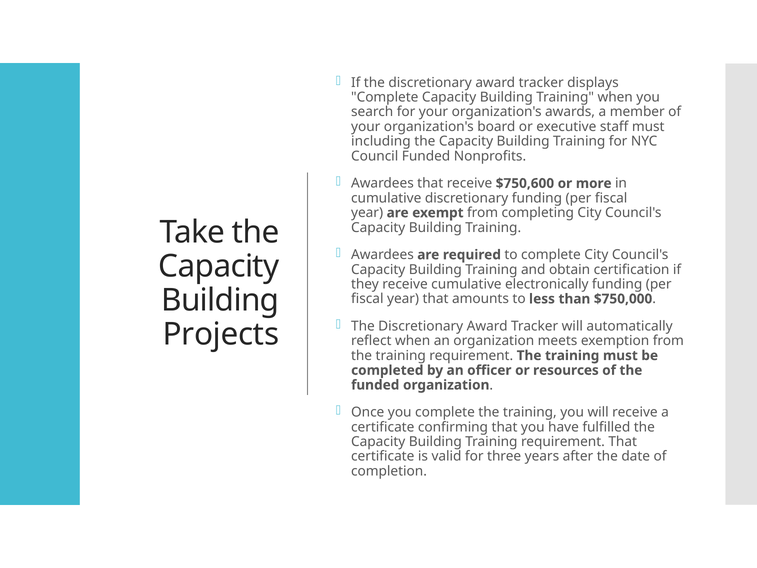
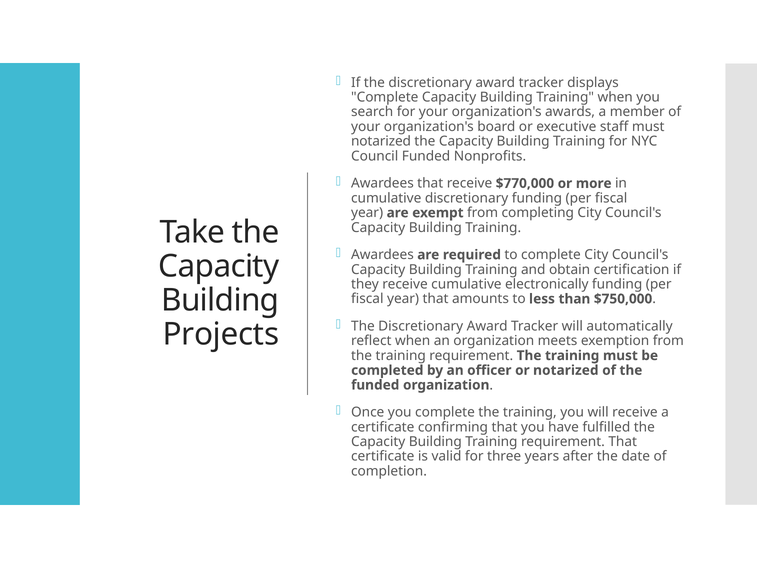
including at (381, 141): including -> notarized
$750,600: $750,600 -> $770,000
or resources: resources -> notarized
